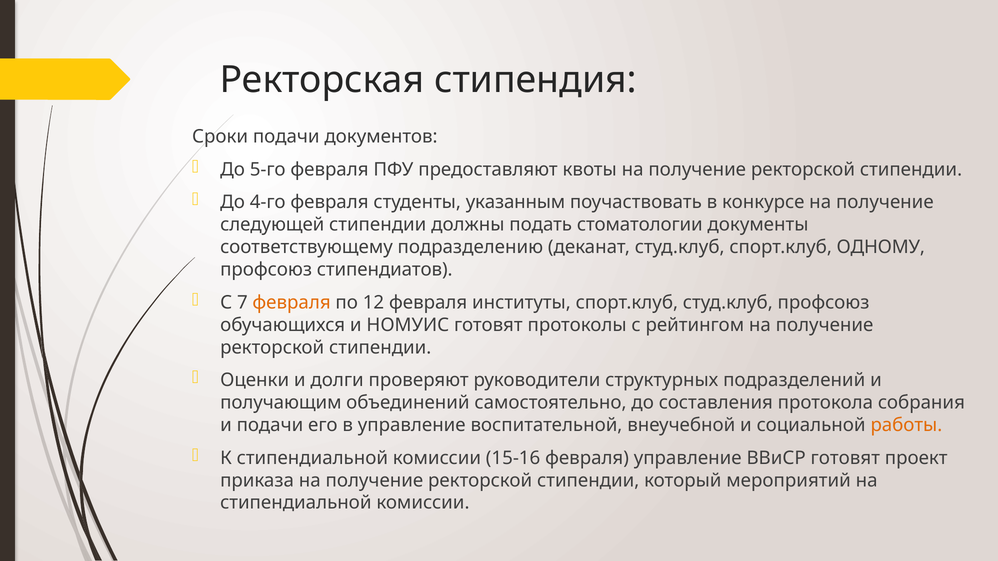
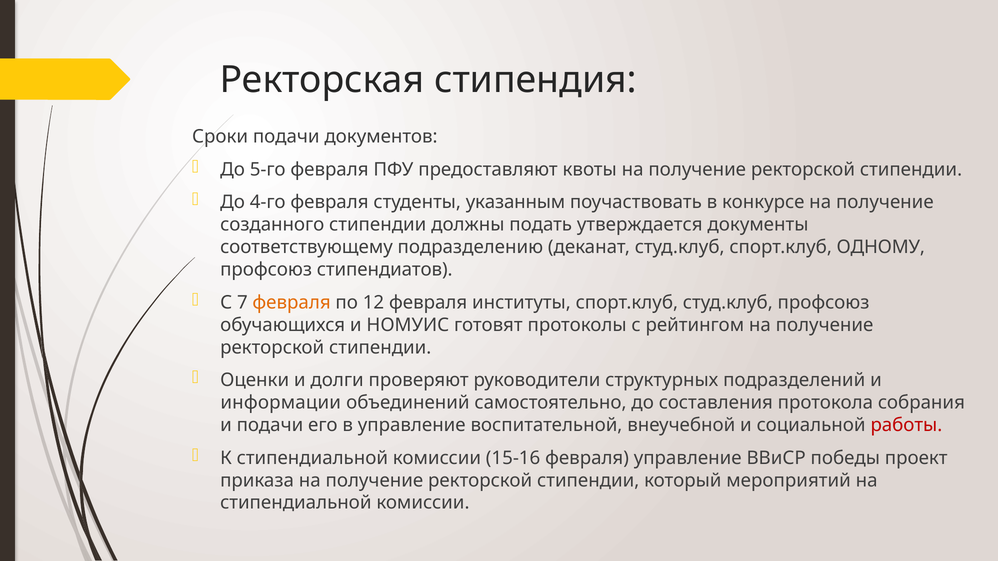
следующей: следующей -> созданного
стоматологии: стоматологии -> утверждается
получающим: получающим -> информации
работы colour: orange -> red
ВВиСР готовят: готовят -> победы
